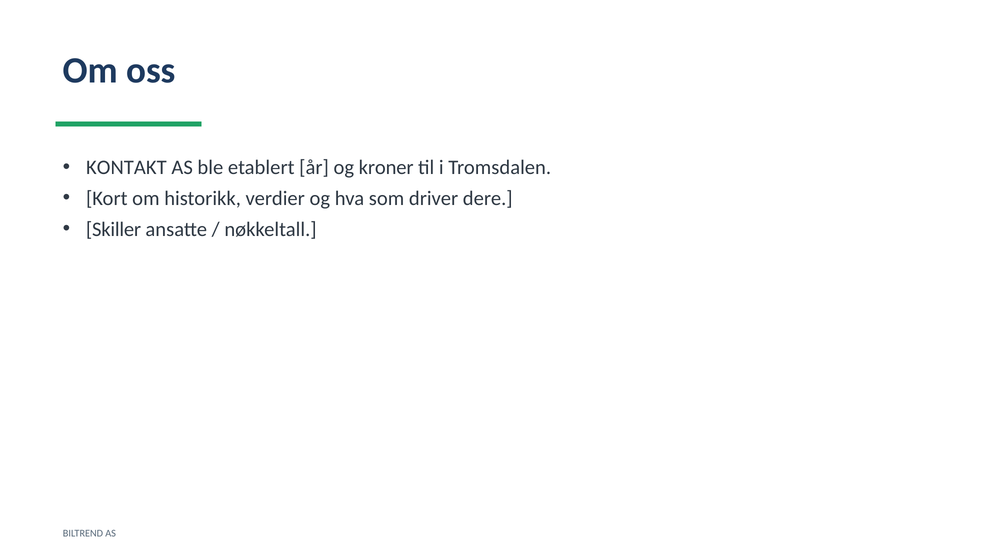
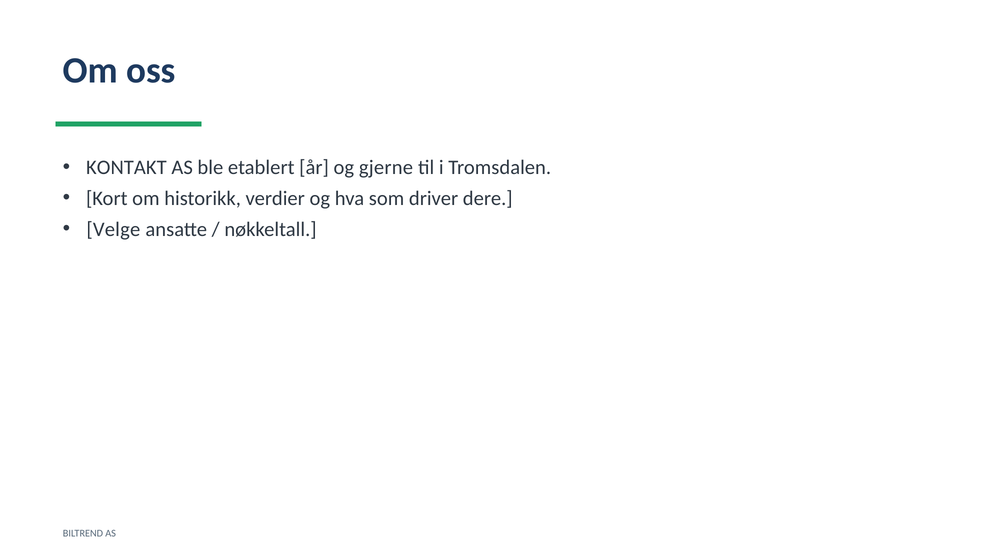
kroner: kroner -> gjerne
Skiller: Skiller -> Velge
